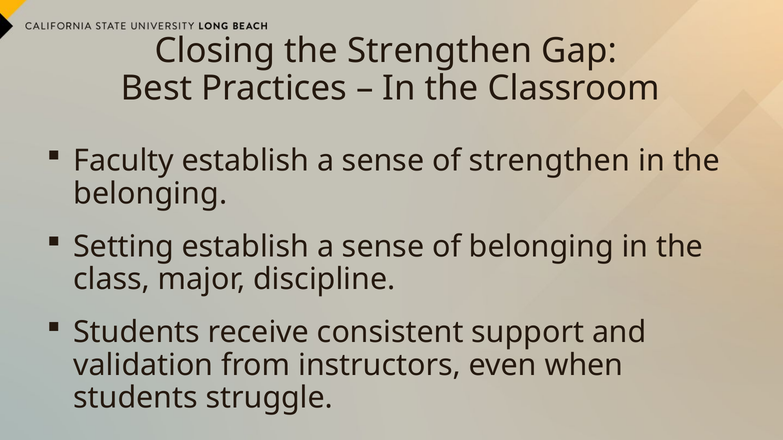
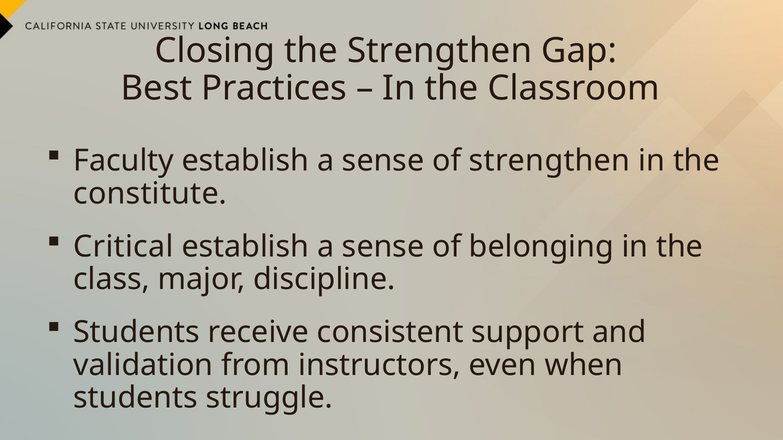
belonging at (150, 194): belonging -> constitute
Setting: Setting -> Critical
